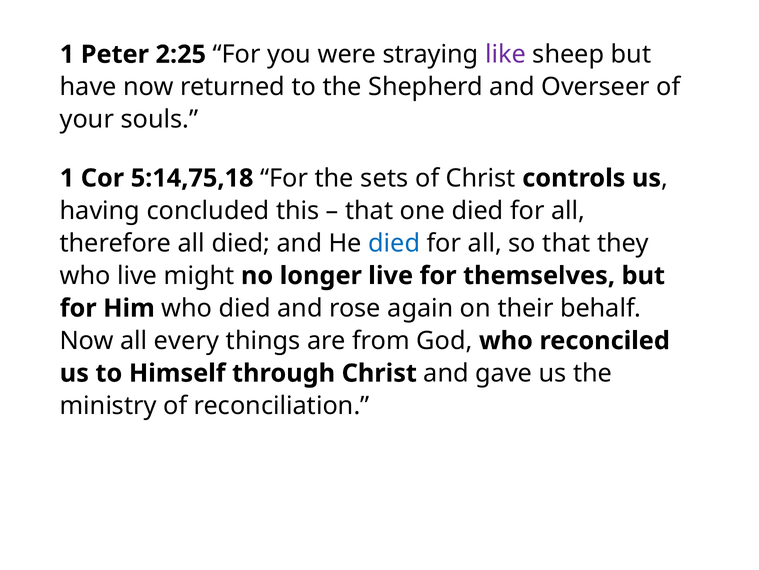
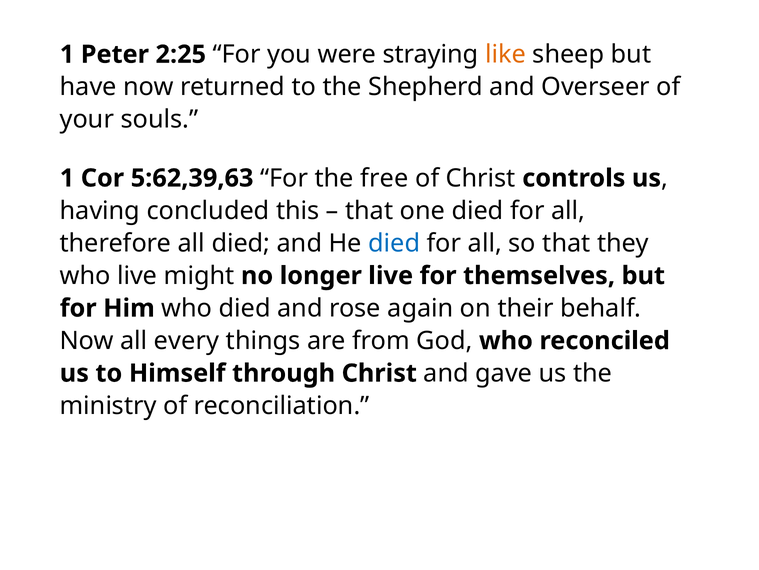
like colour: purple -> orange
5:14,75,18: 5:14,75,18 -> 5:62,39,63
sets: sets -> free
